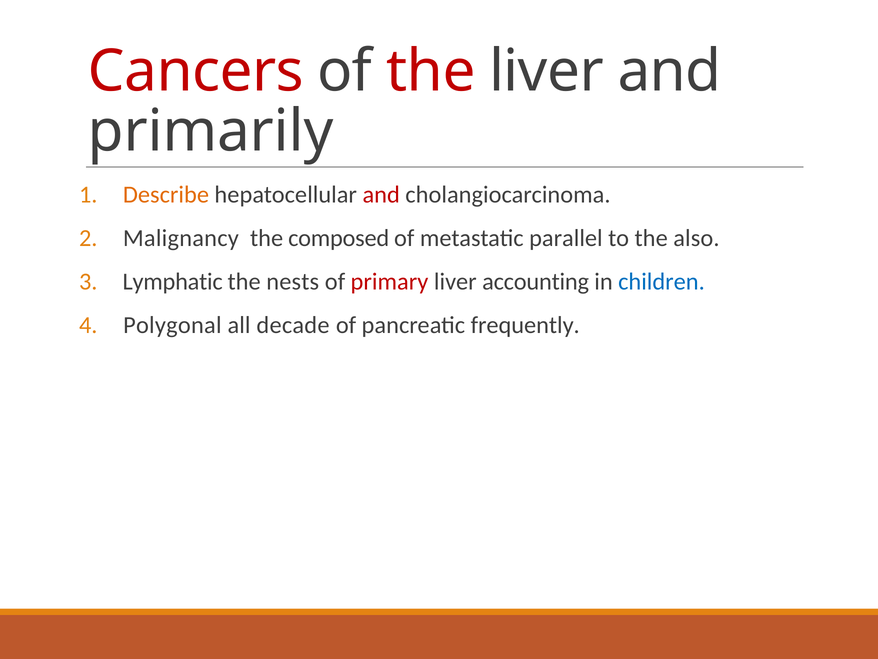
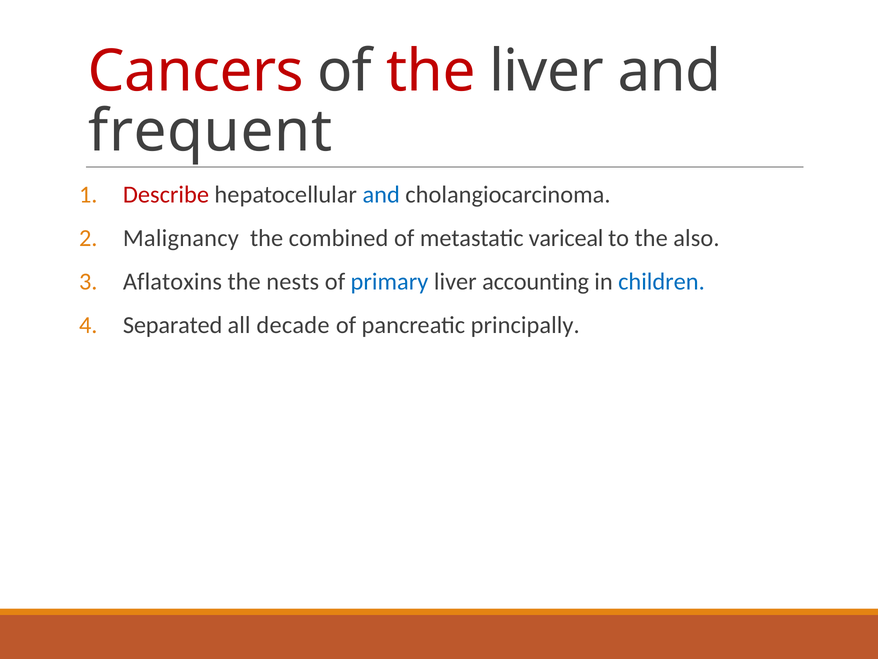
primarily: primarily -> frequent
Describe colour: orange -> red
and at (381, 195) colour: red -> blue
composed: composed -> combined
parallel: parallel -> variceal
Lymphatic: Lymphatic -> Aflatoxins
primary colour: red -> blue
Polygonal: Polygonal -> Separated
frequently: frequently -> principally
